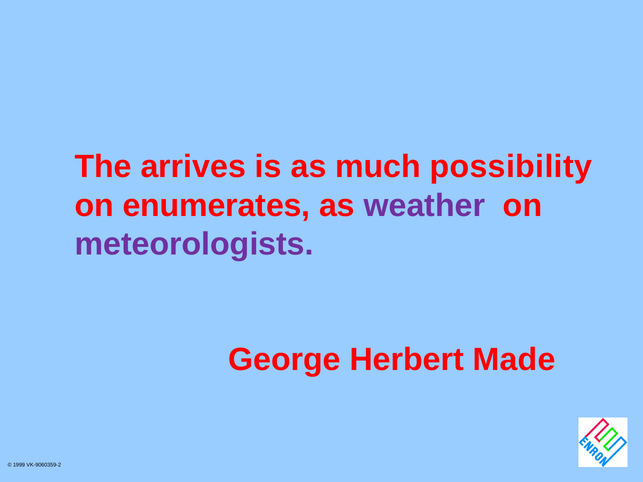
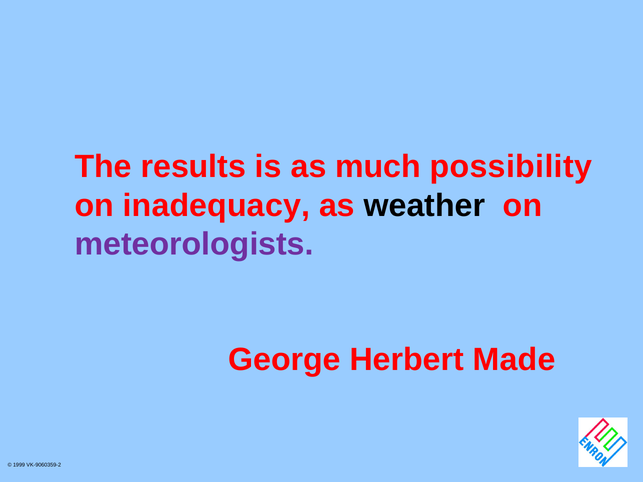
arrives: arrives -> results
enumerates: enumerates -> inadequacy
weather colour: purple -> black
